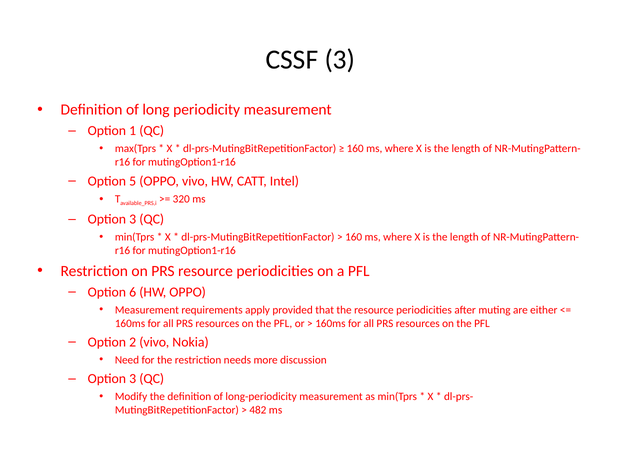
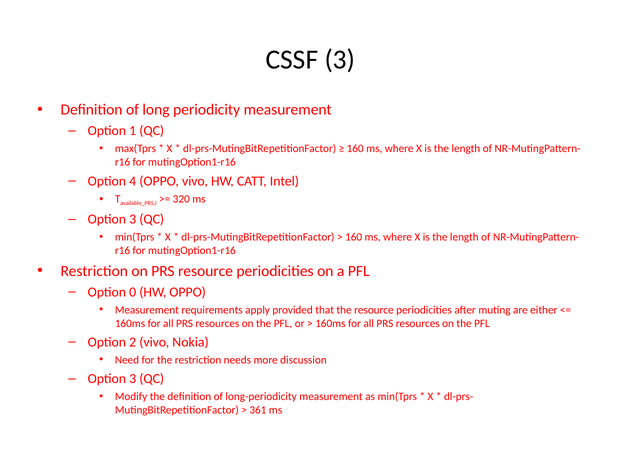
5: 5 -> 4
6: 6 -> 0
482: 482 -> 361
